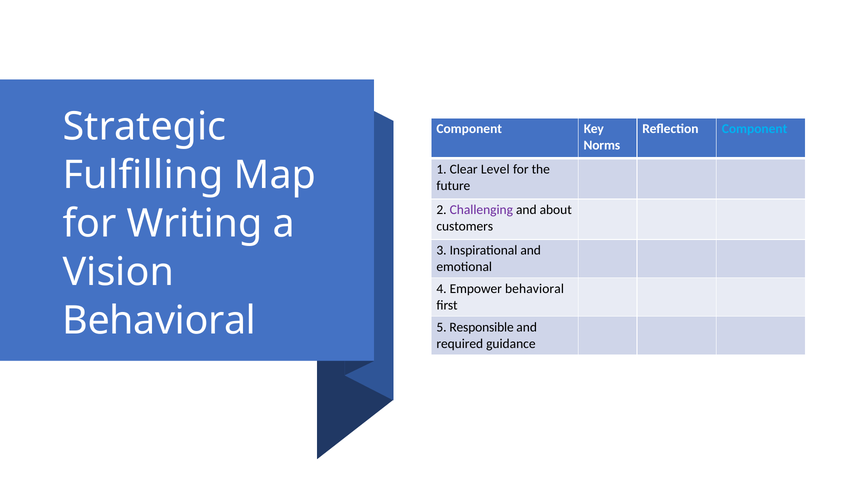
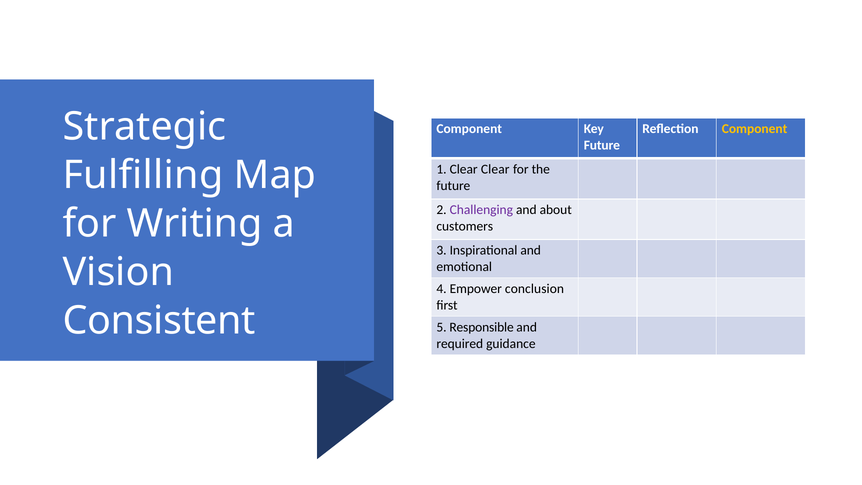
Component at (755, 129) colour: light blue -> yellow
Norms at (602, 145): Norms -> Future
Clear Level: Level -> Clear
Empower behavioral: behavioral -> conclusion
Behavioral at (159, 320): Behavioral -> Consistent
